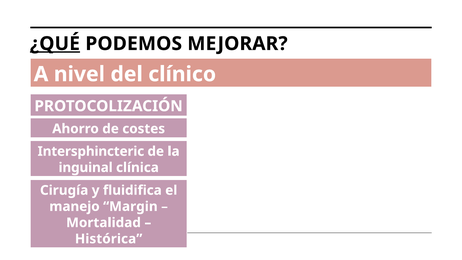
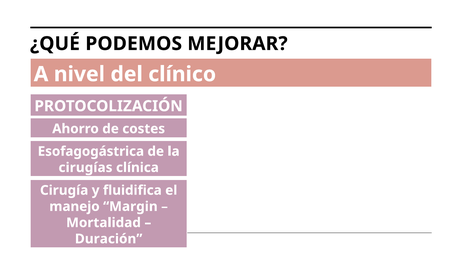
¿QUÉ underline: present -> none
Intersphincteric: Intersphincteric -> Esofagogástrica
inguinal: inguinal -> cirugías
Histórica: Histórica -> Duración
